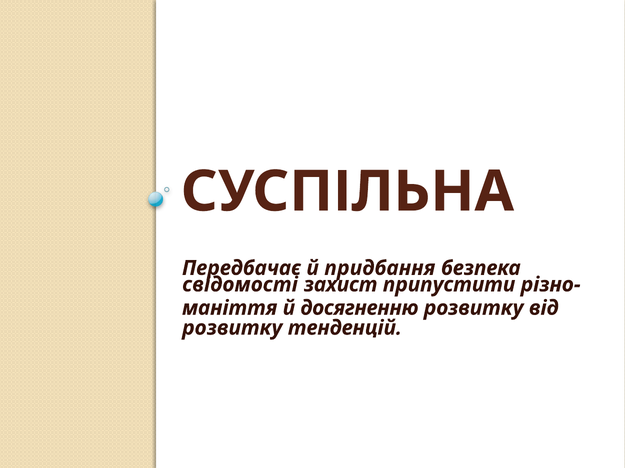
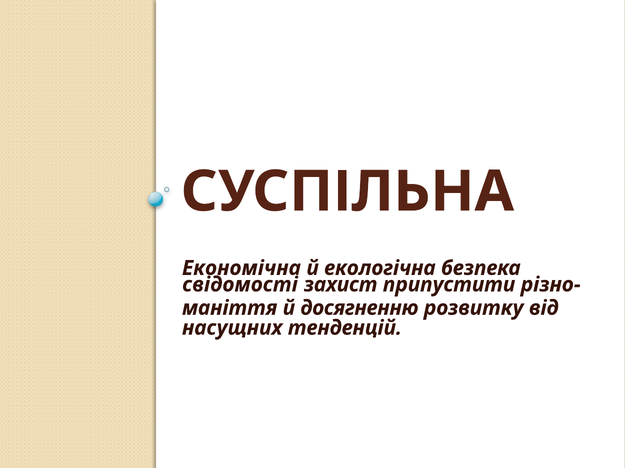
Передбачає: Передбачає -> Економічна
придбання: придбання -> екологічна
розвитку at (232, 328): розвитку -> насущних
